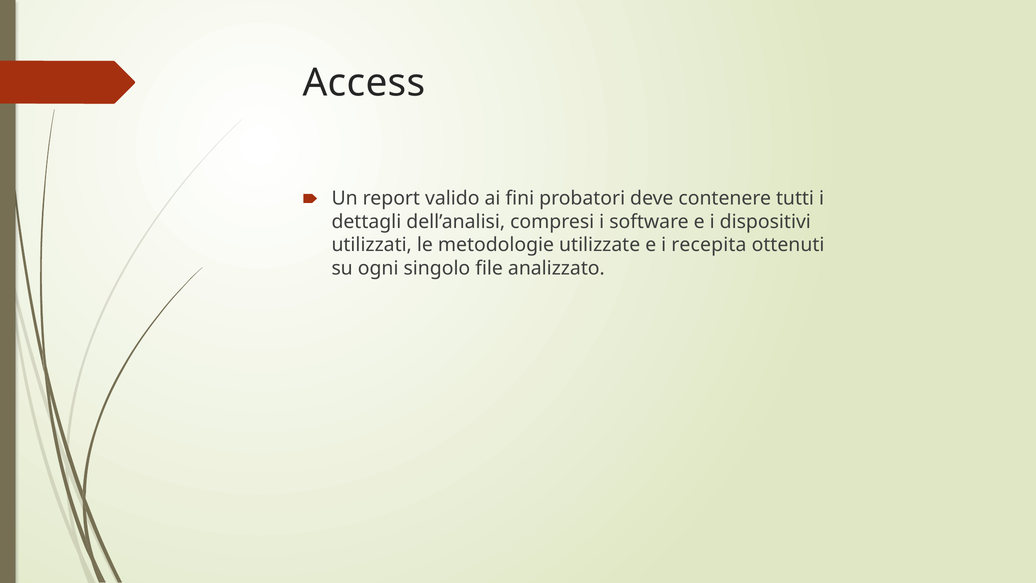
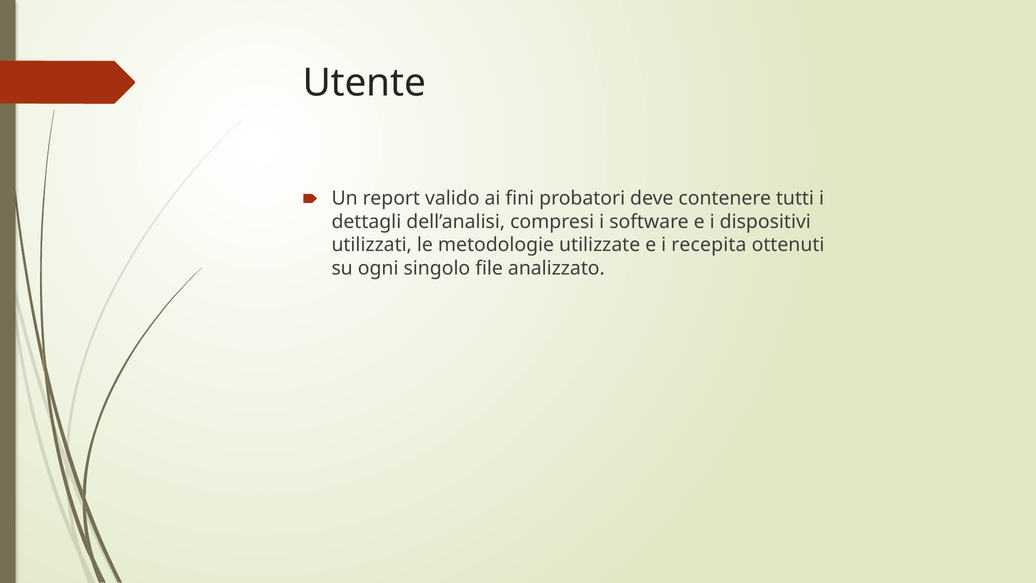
Access: Access -> Utente
